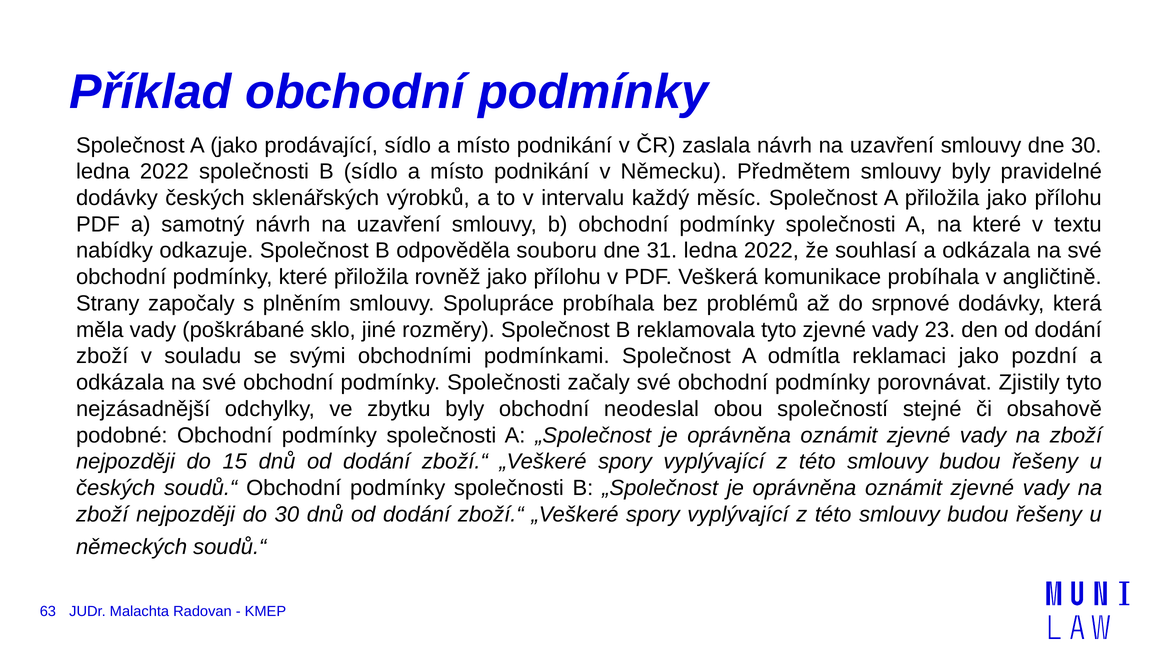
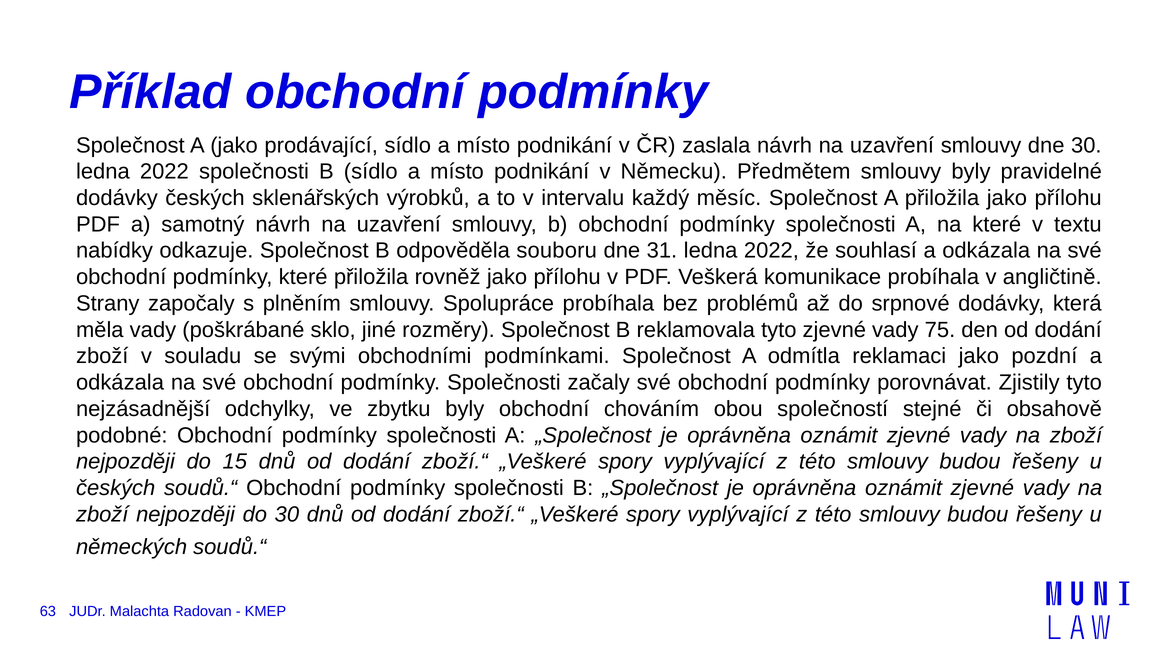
23: 23 -> 75
neodeslal: neodeslal -> chováním
